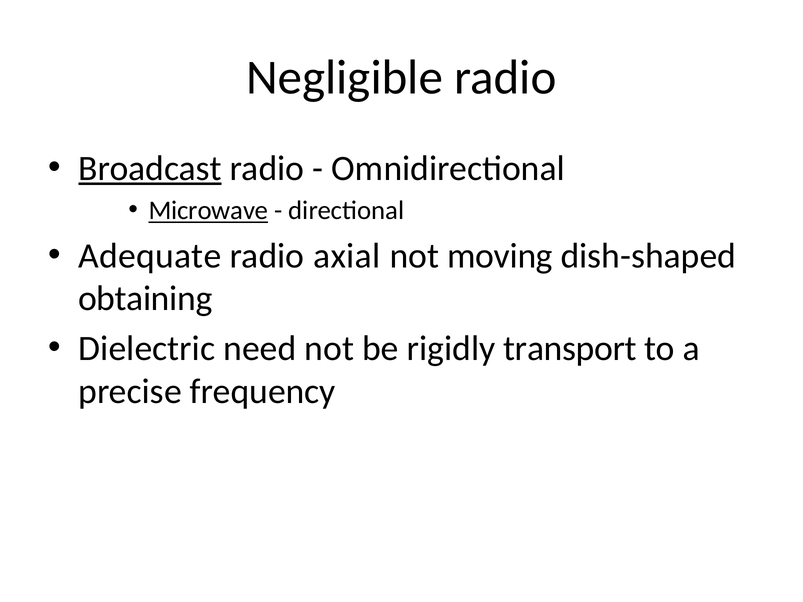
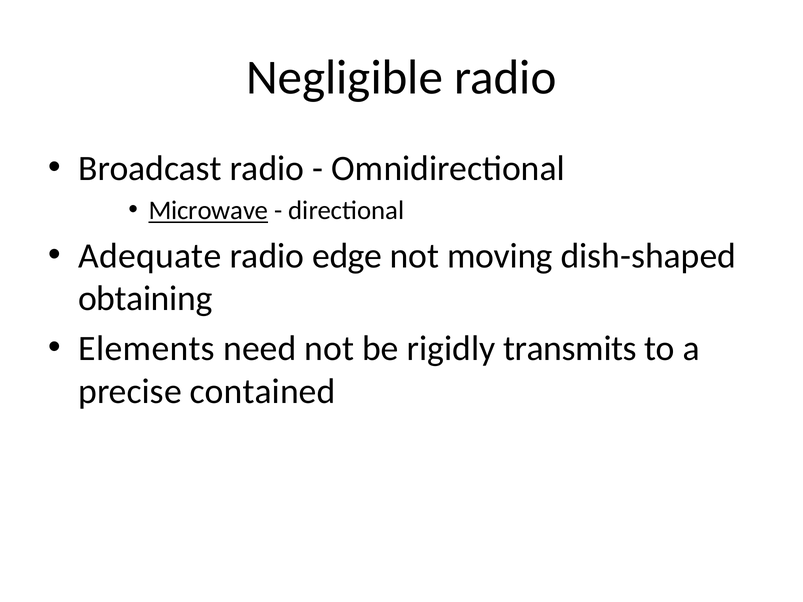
Broadcast underline: present -> none
axial: axial -> edge
Dielectric: Dielectric -> Elements
transport: transport -> transmits
frequency: frequency -> contained
